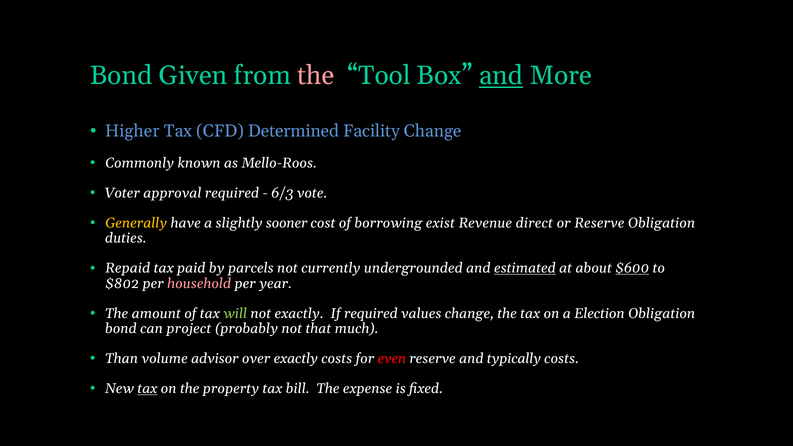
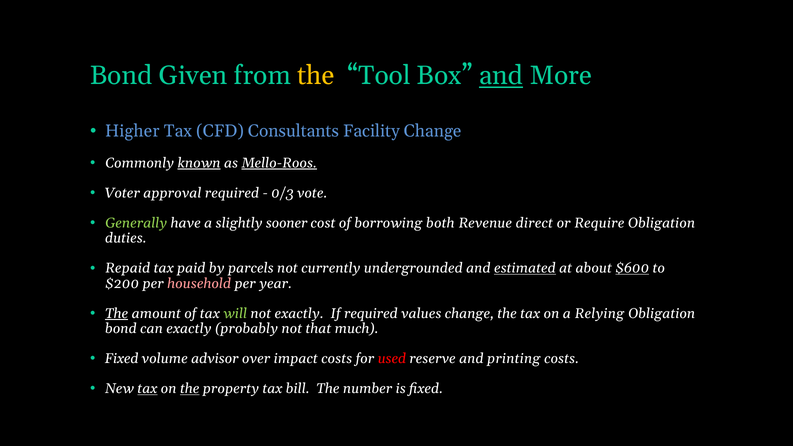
the at (316, 76) colour: pink -> yellow
Determined: Determined -> Consultants
known underline: none -> present
Mello-Roos underline: none -> present
6/3: 6/3 -> 0/3
Generally colour: yellow -> light green
exist: exist -> both
or Reserve: Reserve -> Require
$802: $802 -> $200
The at (117, 314) underline: none -> present
Election: Election -> Relying
can project: project -> exactly
Than at (122, 359): Than -> Fixed
over exactly: exactly -> impact
even: even -> used
typically: typically -> printing
the at (190, 389) underline: none -> present
expense: expense -> number
